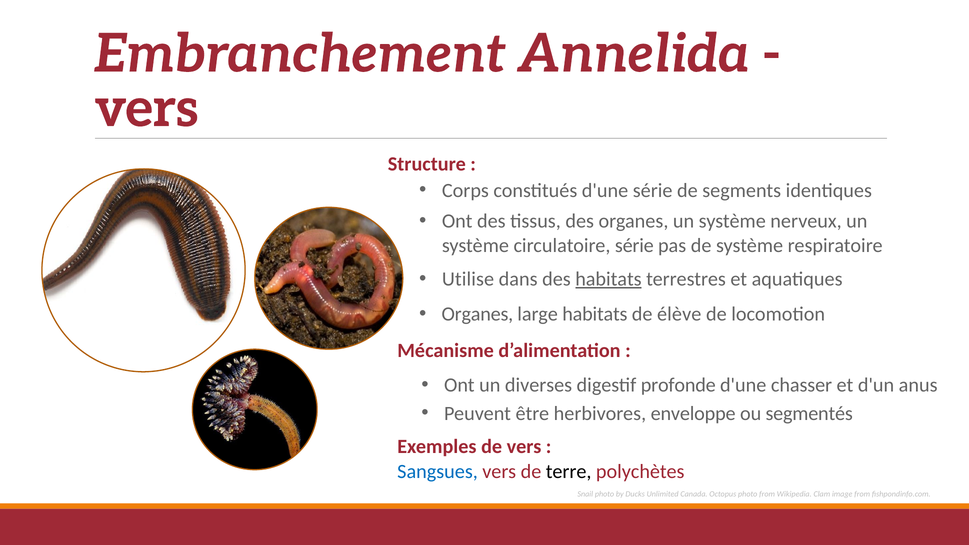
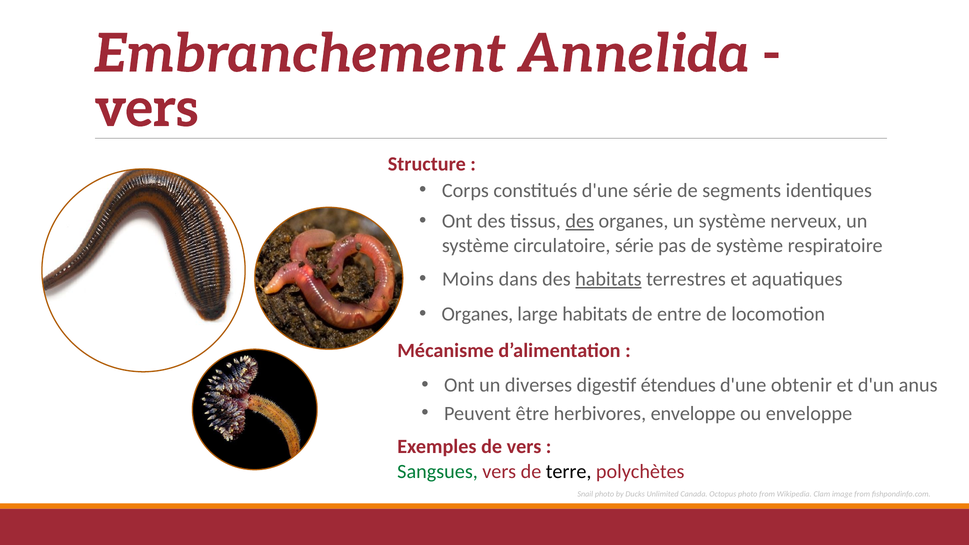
des at (580, 221) underline: none -> present
Utilise: Utilise -> Moins
élève: élève -> entre
profonde: profonde -> étendues
chasser: chasser -> obtenir
ou segmentés: segmentés -> enveloppe
Sangsues colour: blue -> green
